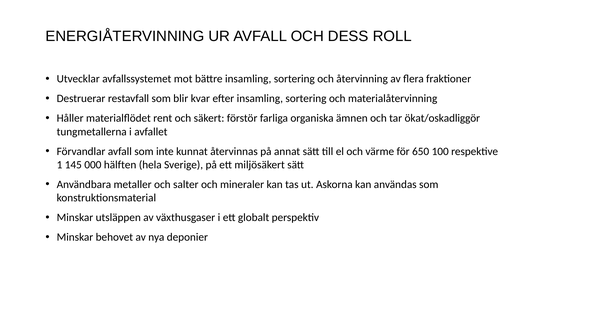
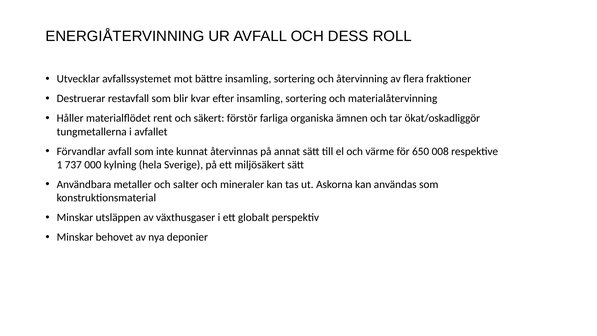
100: 100 -> 008
145: 145 -> 737
hälften: hälften -> kylning
